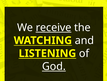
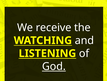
receive underline: present -> none
